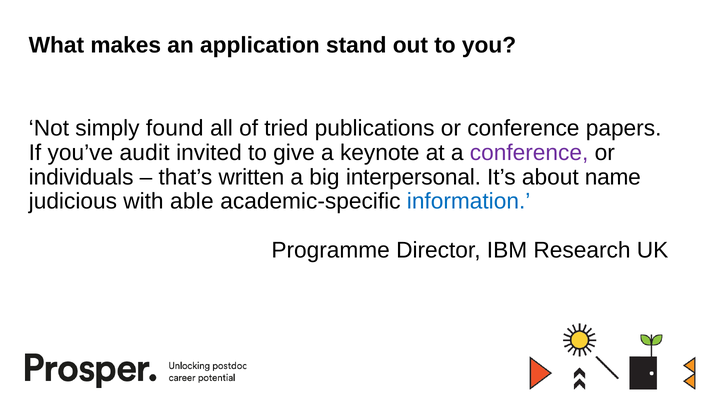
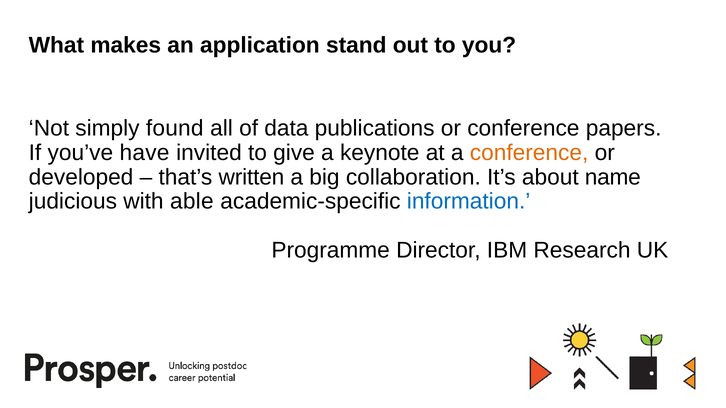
tried: tried -> data
audit: audit -> have
conference at (529, 153) colour: purple -> orange
individuals: individuals -> developed
interpersonal: interpersonal -> collaboration
